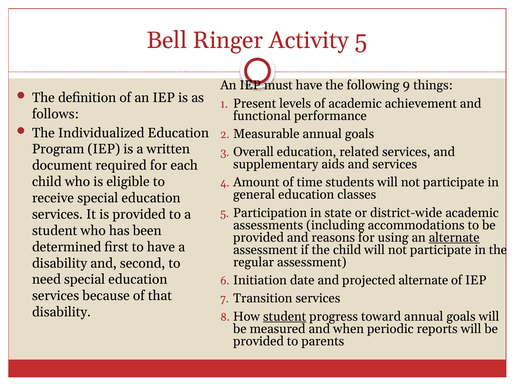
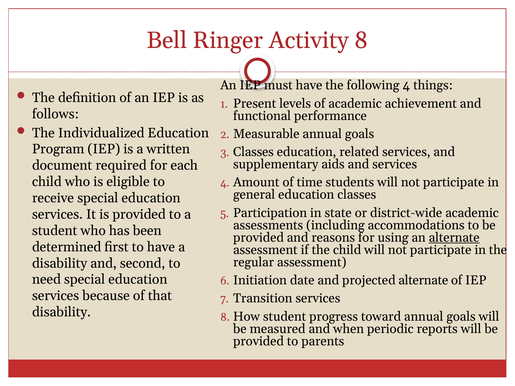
Activity 5: 5 -> 8
following 9: 9 -> 4
3 Overall: Overall -> Classes
student at (285, 317) underline: present -> none
